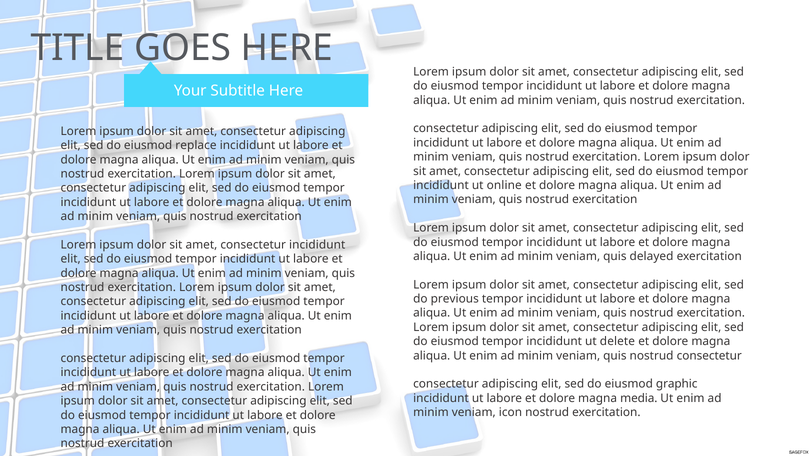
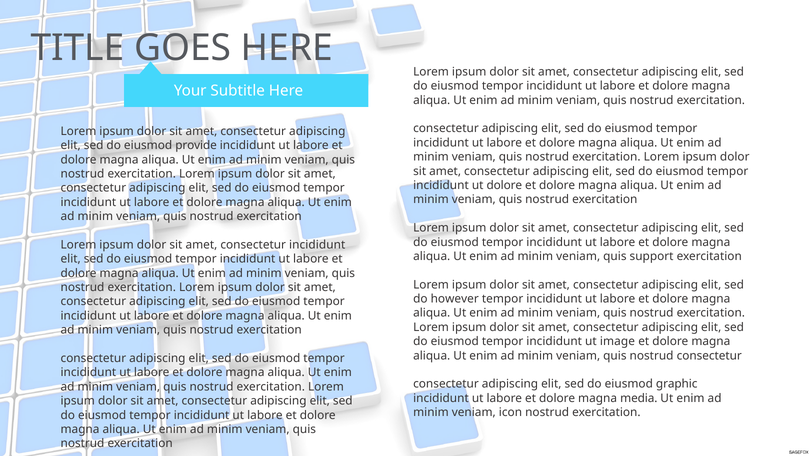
replace: replace -> provide
ut online: online -> dolore
delayed: delayed -> support
previous: previous -> however
delete: delete -> image
